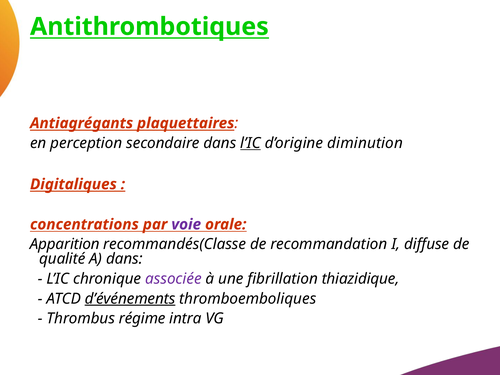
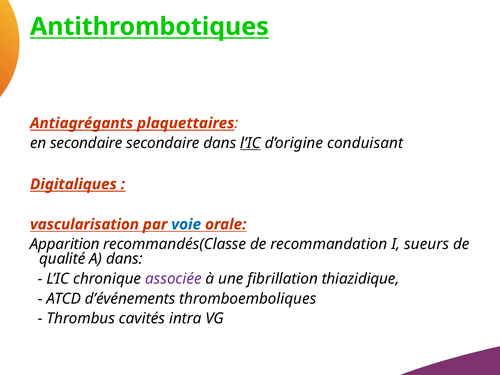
en perception: perception -> secondaire
diminution: diminution -> conduisant
concentrations: concentrations -> vascularisation
voie colour: purple -> blue
diffuse: diffuse -> sueurs
d’événements underline: present -> none
régime: régime -> cavités
